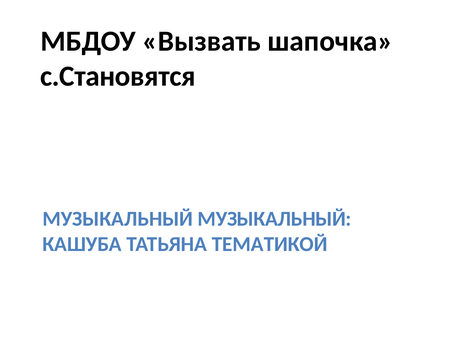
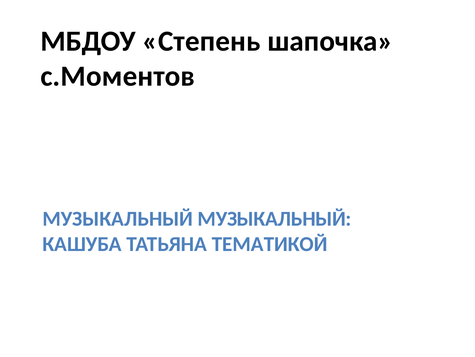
Вызвать: Вызвать -> Степень
с.Становятся: с.Становятся -> с.Моментов
